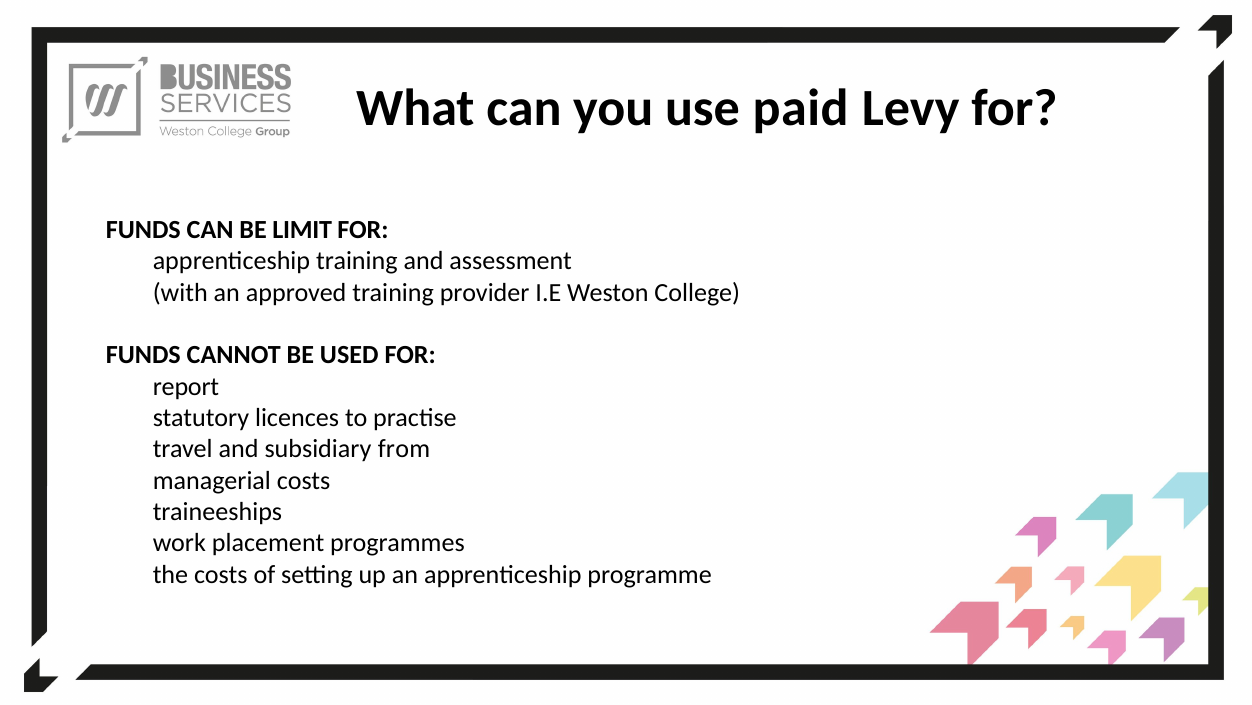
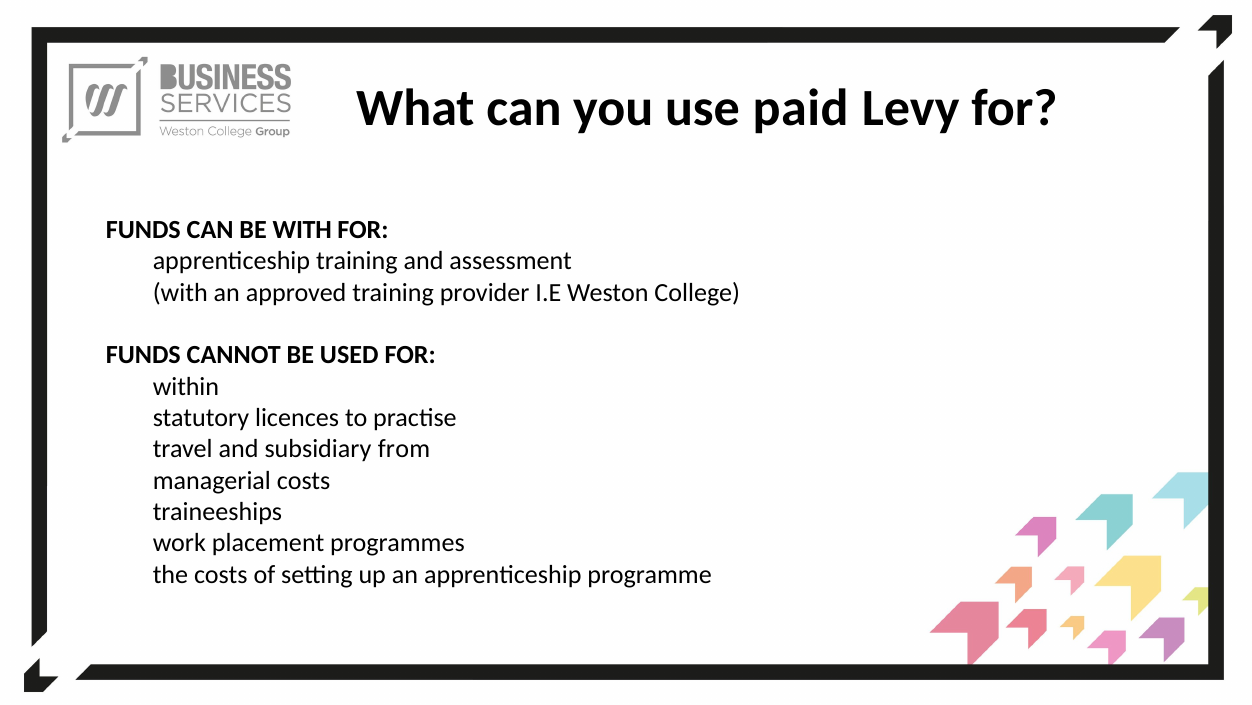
BE LIMIT: LIMIT -> WITH
report: report -> within
